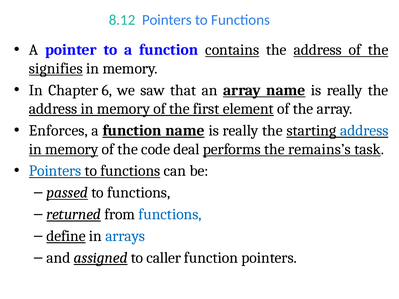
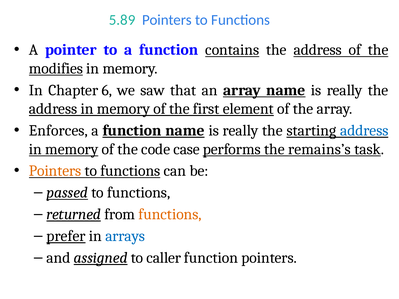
8.12: 8.12 -> 5.89
signifies: signifies -> modifies
deal: deal -> case
Pointers at (55, 171) colour: blue -> orange
functions at (170, 215) colour: blue -> orange
define: define -> prefer
